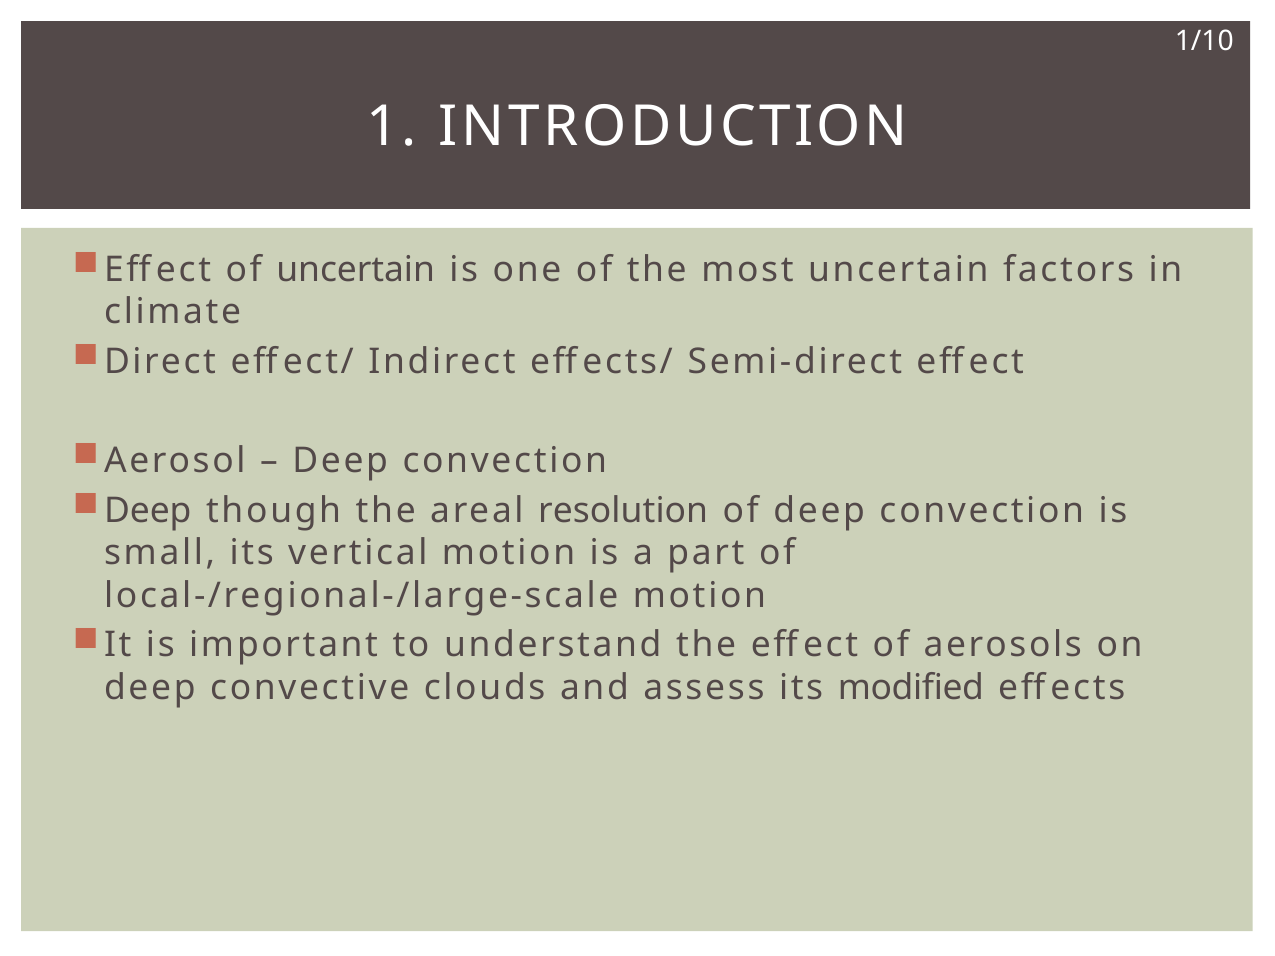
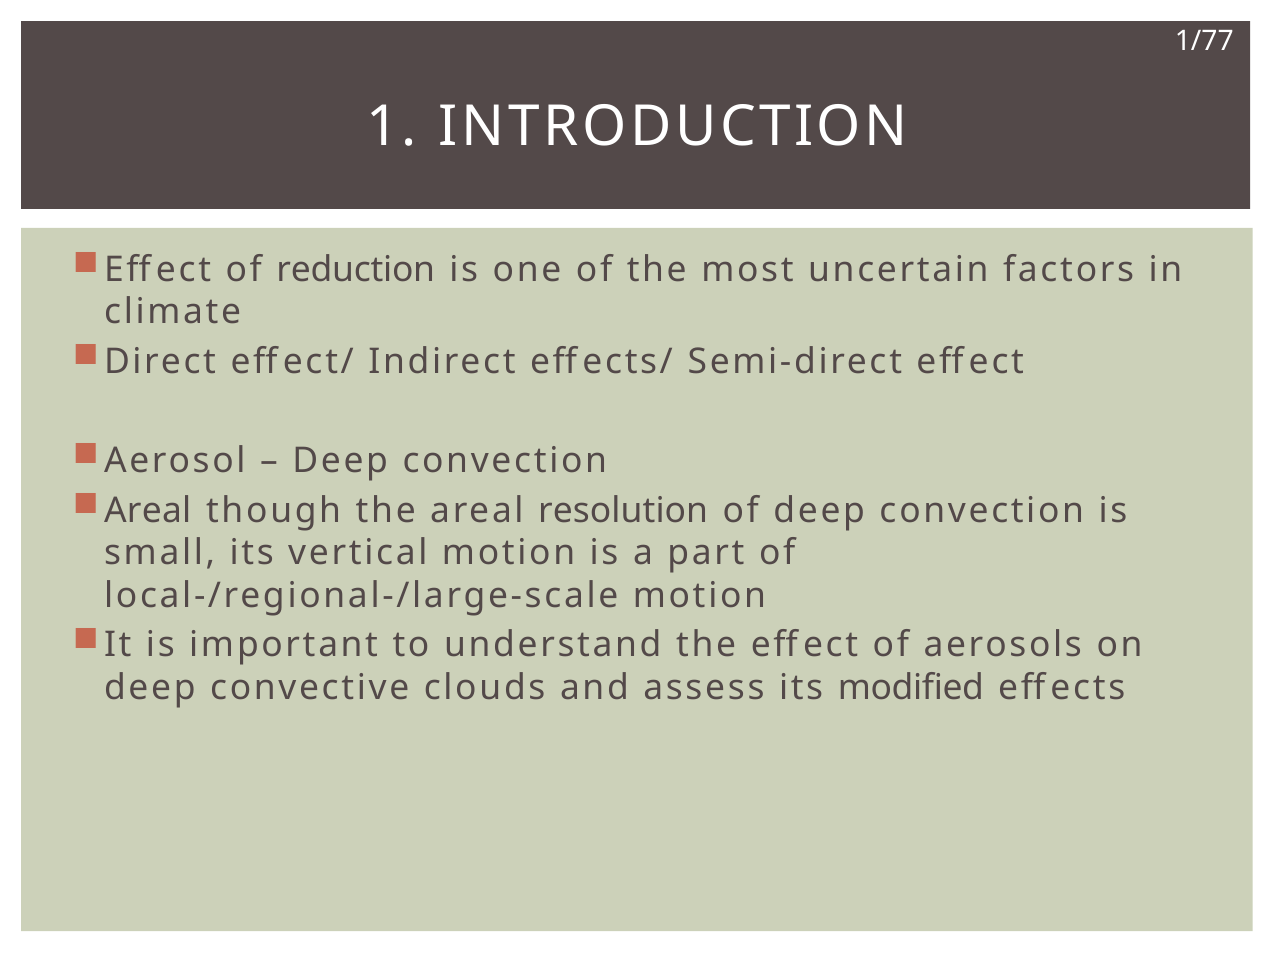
1/10: 1/10 -> 1/77
of uncertain: uncertain -> reduction
Deep at (148, 511): Deep -> Areal
